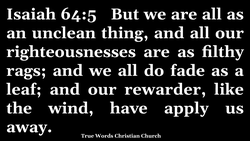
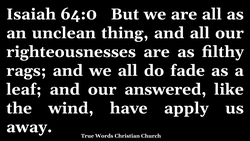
64:5: 64:5 -> 64:0
rewarder: rewarder -> answered
